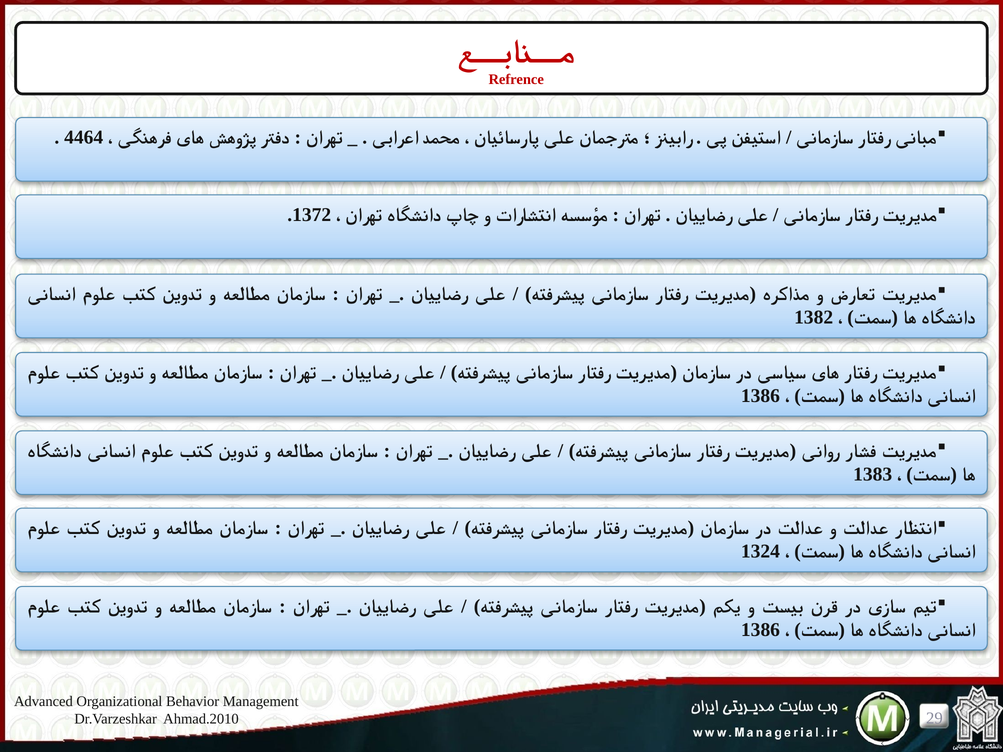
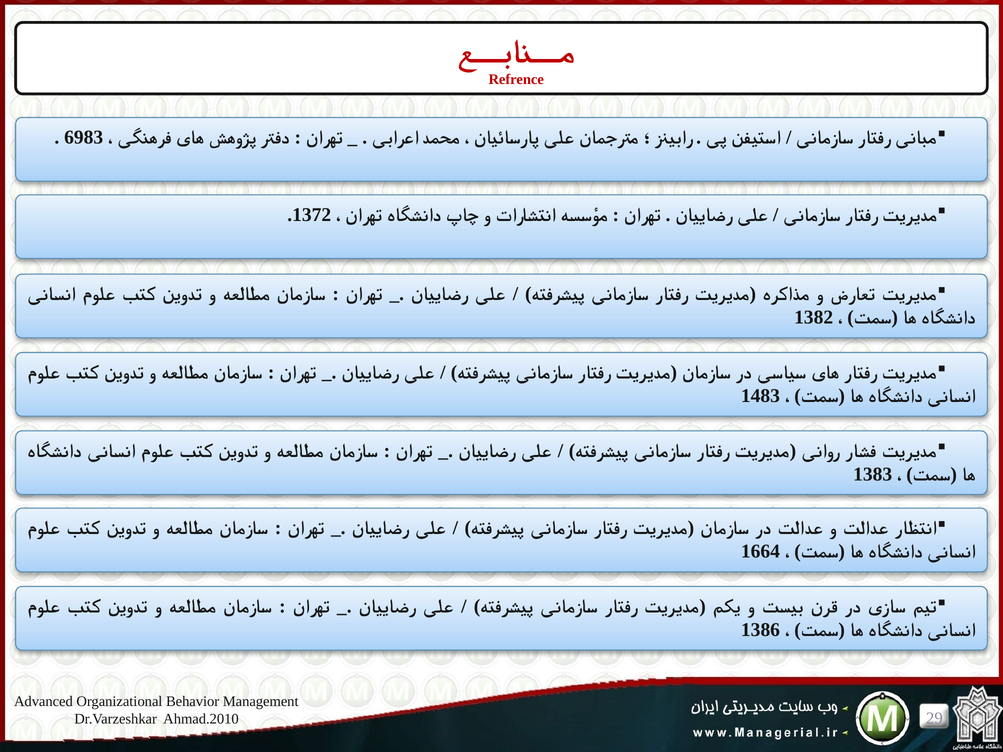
4464: 4464 -> 6983
1386 at (760, 396): 1386 -> 1483
1324: 1324 -> 1664
